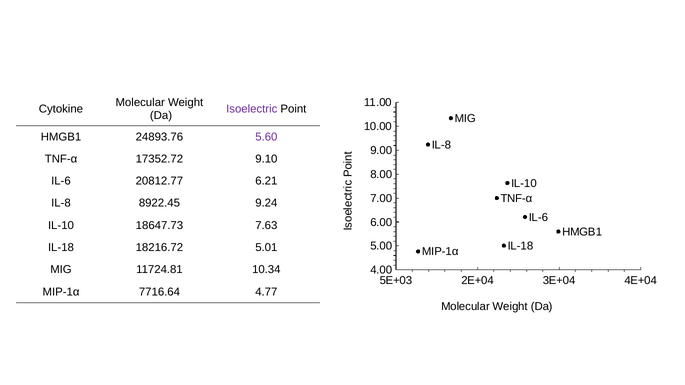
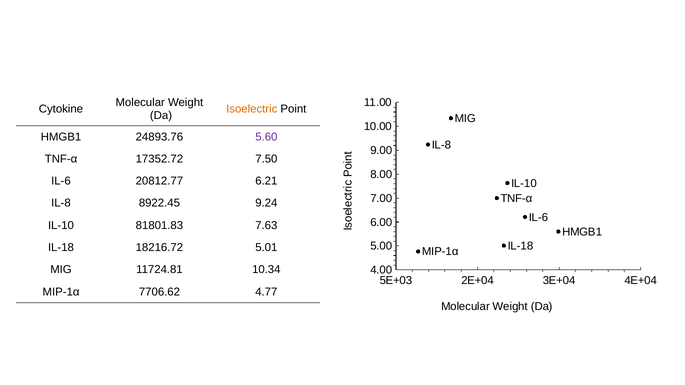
Isoelectric colour: purple -> orange
9.10: 9.10 -> 7.50
18647.73: 18647.73 -> 81801.83
7716.64: 7716.64 -> 7706.62
